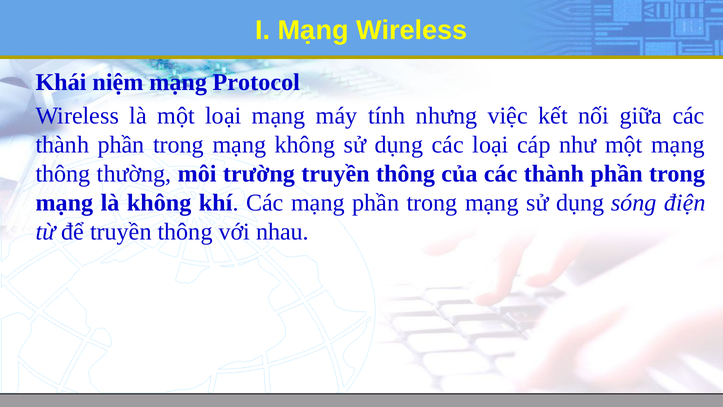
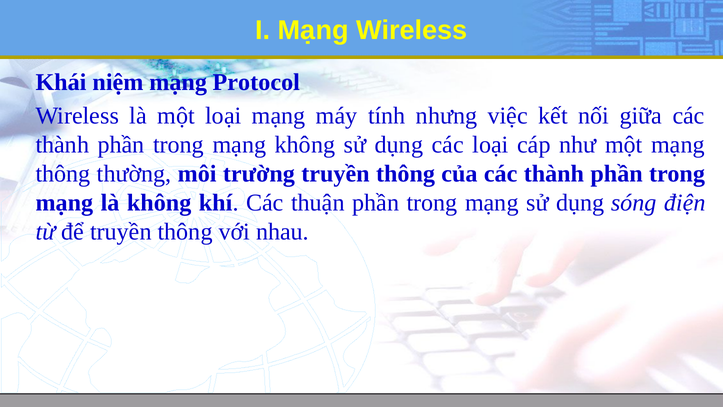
Các mạng: mạng -> thuận
